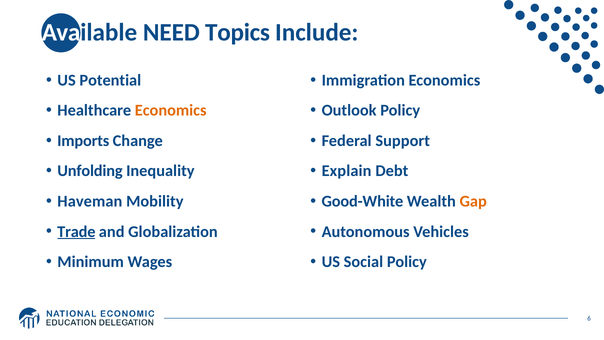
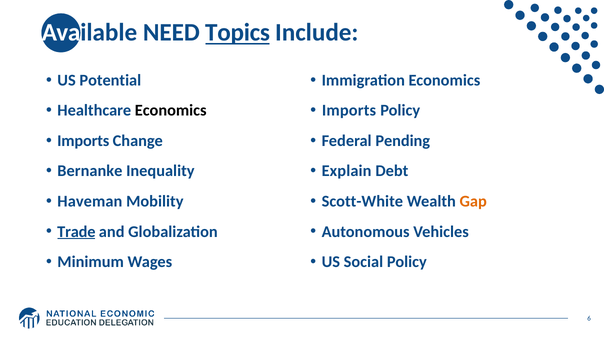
Topics underline: none -> present
Economics at (171, 110) colour: orange -> black
Outlook at (349, 110): Outlook -> Imports
Support: Support -> Pending
Unfolding: Unfolding -> Bernanke
Good-White: Good-White -> Scott-White
